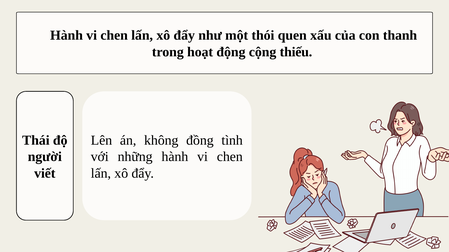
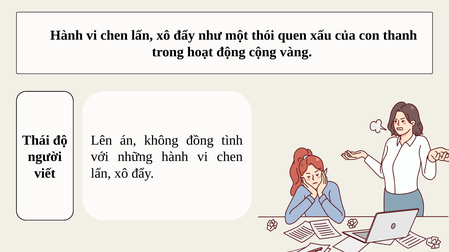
thiếu: thiếu -> vàng
